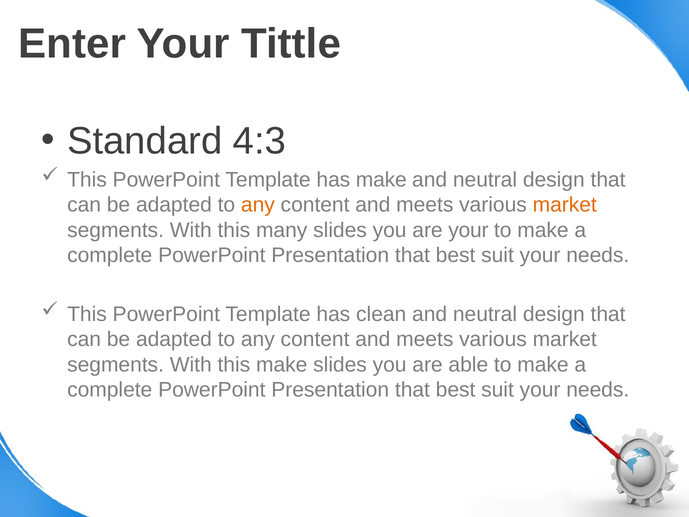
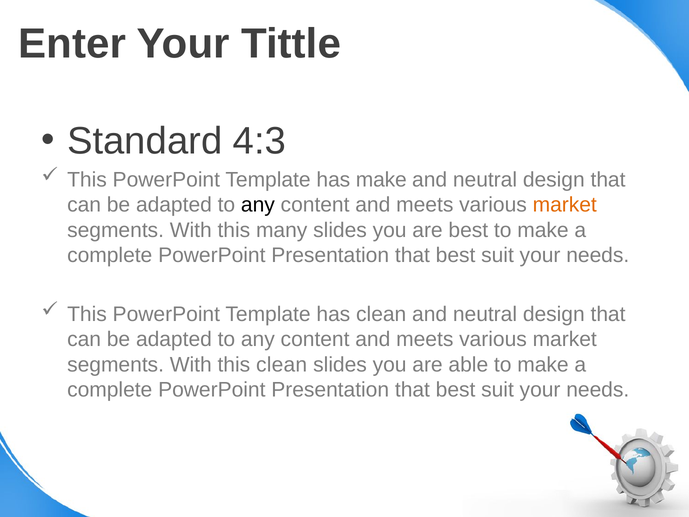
any at (258, 205) colour: orange -> black
are your: your -> best
this make: make -> clean
